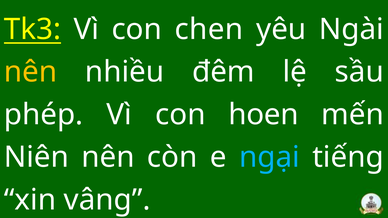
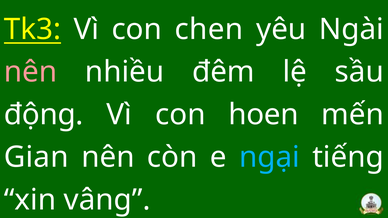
nên at (31, 72) colour: yellow -> pink
phép: phép -> động
Niên: Niên -> Gian
